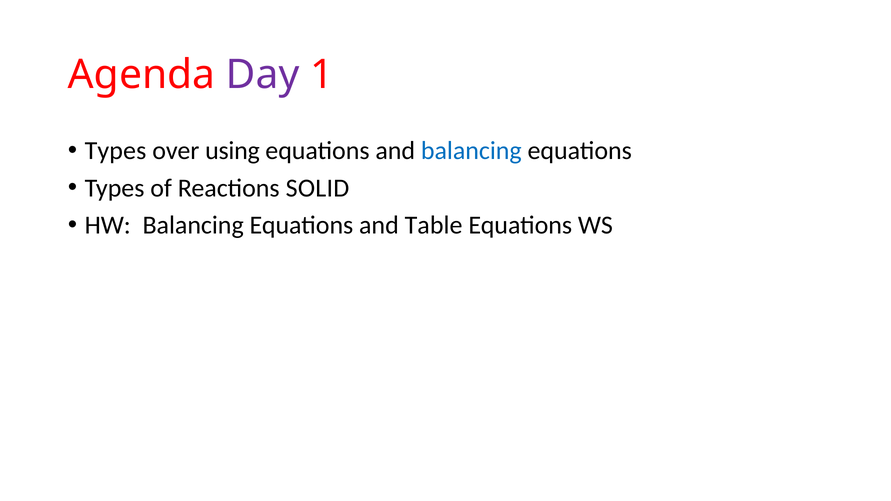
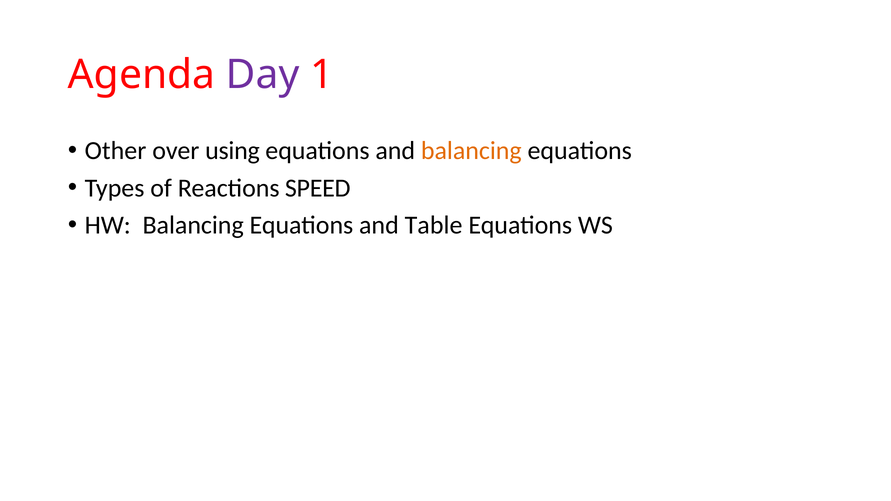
Types at (115, 151): Types -> Other
balancing at (471, 151) colour: blue -> orange
SOLID: SOLID -> SPEED
